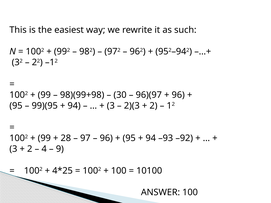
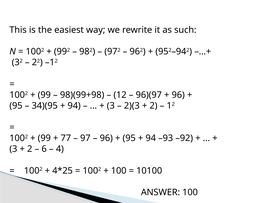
30 at (120, 95): 30 -> 12
99)(95: 99)(95 -> 34)(95
28: 28 -> 77
4: 4 -> 6
9: 9 -> 4
